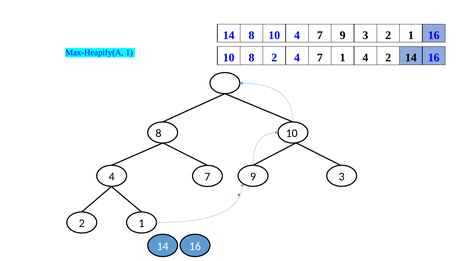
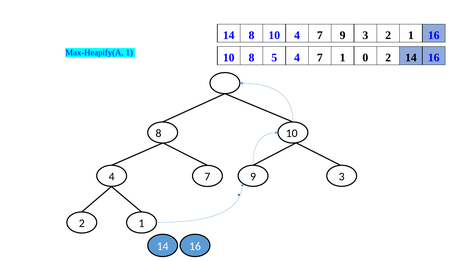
8 2: 2 -> 5
1 4: 4 -> 0
